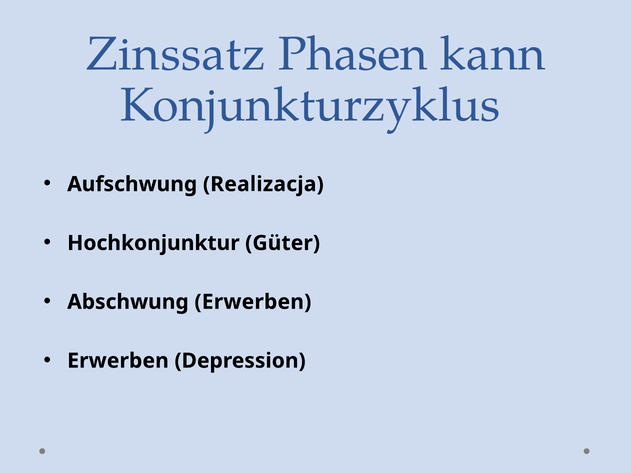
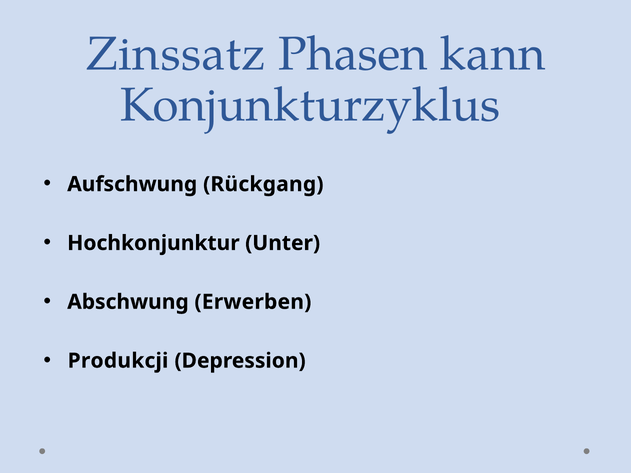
Realizacja: Realizacja -> Rückgang
Güter: Güter -> Unter
Erwerben at (118, 361): Erwerben -> Produkcji
